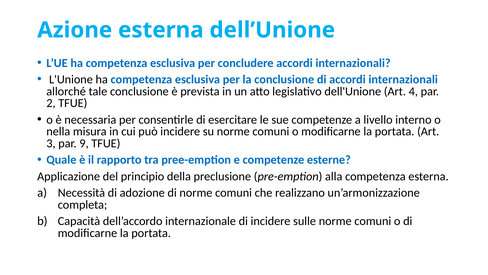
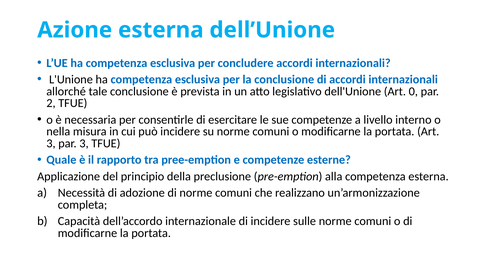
4: 4 -> 0
par 9: 9 -> 3
